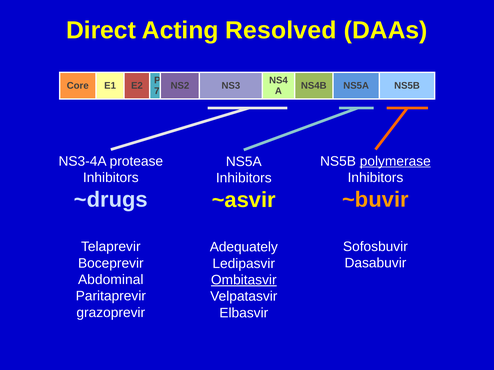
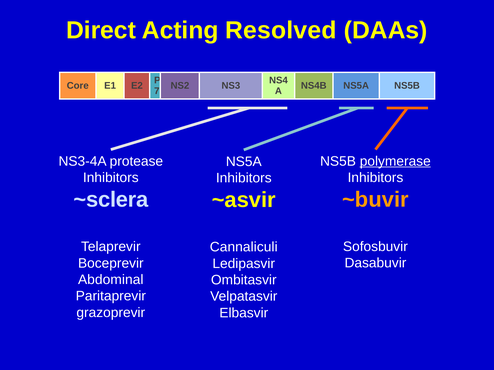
~drugs: ~drugs -> ~sclera
Adequately: Adequately -> Cannaliculi
Ombitasvir underline: present -> none
